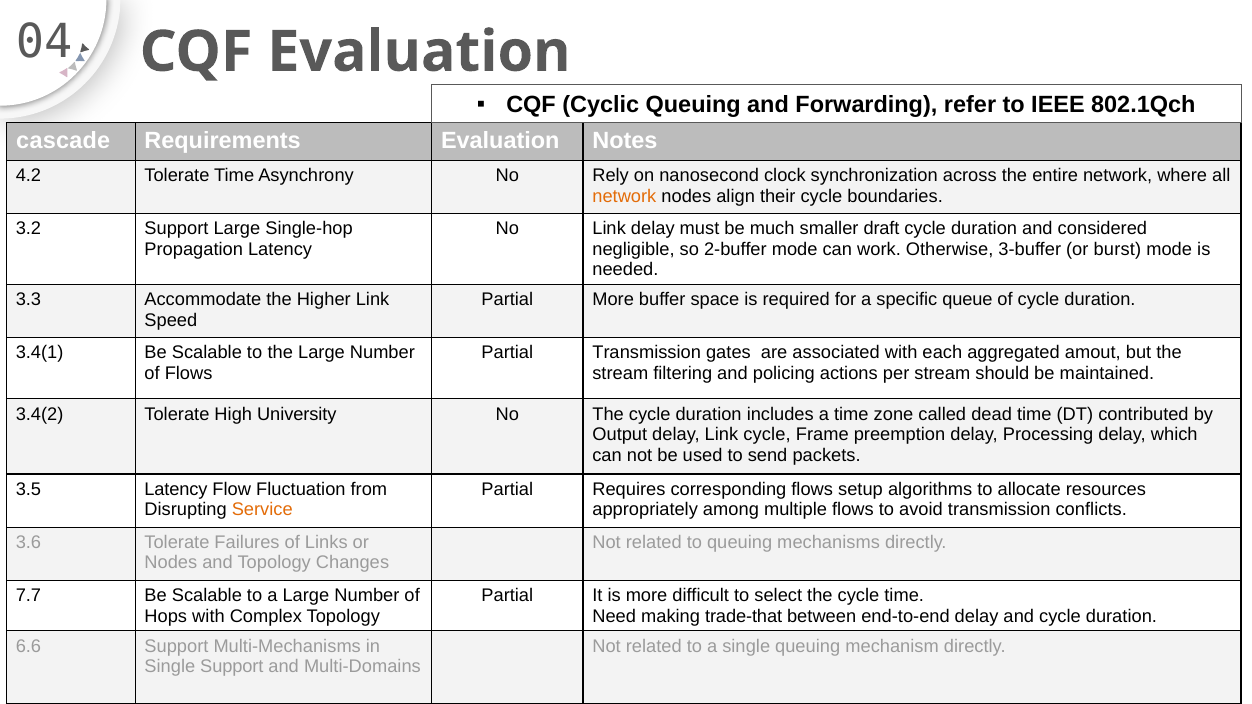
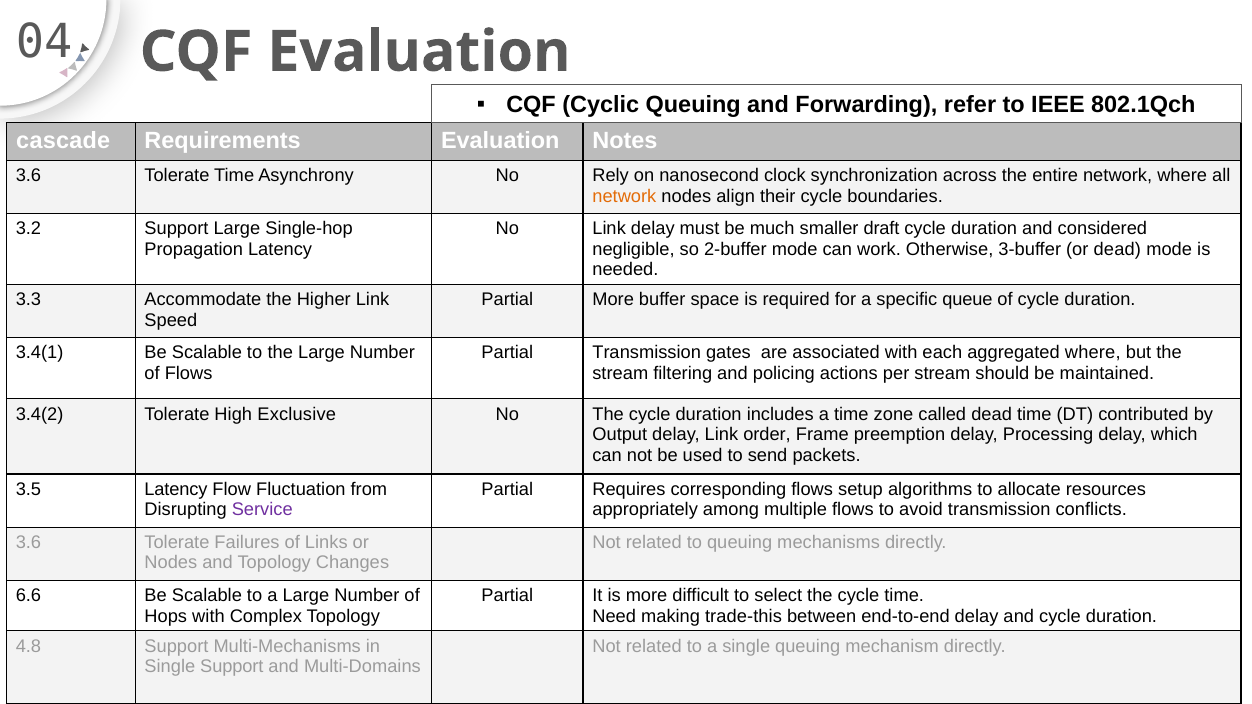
4.2 at (28, 176): 4.2 -> 3.6
or burst: burst -> dead
aggregated amout: amout -> where
University: University -> Exclusive
Link cycle: cycle -> order
Service colour: orange -> purple
7.7: 7.7 -> 6.6
trade-that: trade-that -> trade-this
6.6: 6.6 -> 4.8
